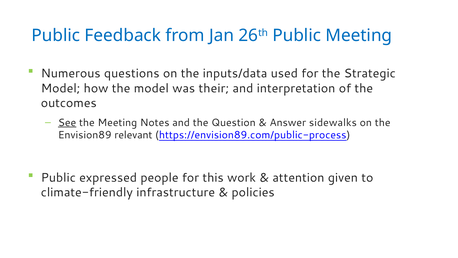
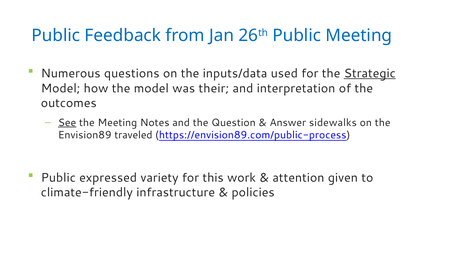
Strategic underline: none -> present
relevant: relevant -> traveled
people: people -> variety
